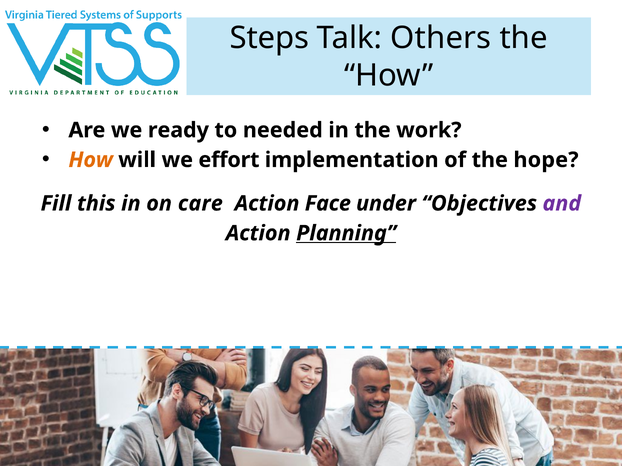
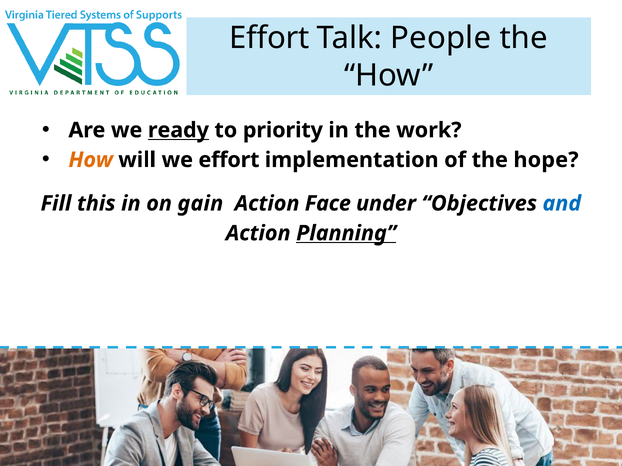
Steps at (269, 38): Steps -> Effort
Others: Others -> People
ready underline: none -> present
needed: needed -> priority
care: care -> gain
and colour: purple -> blue
